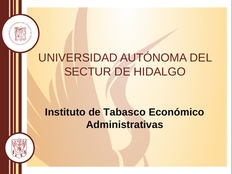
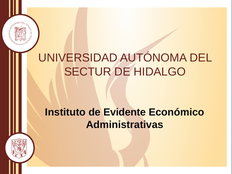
Tabasco: Tabasco -> Evidente
